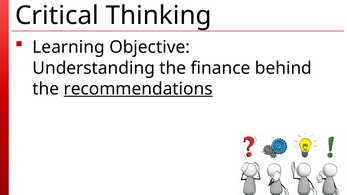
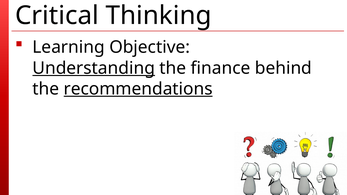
Understanding underline: none -> present
